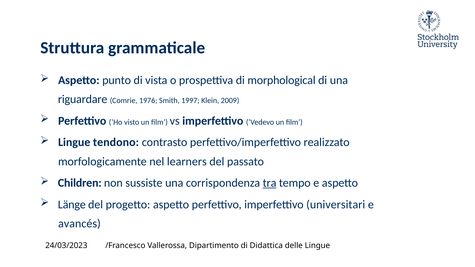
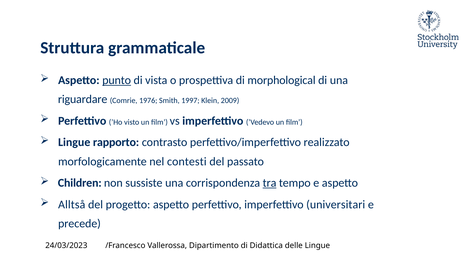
punto underline: none -> present
tendono: tendono -> rapporto
learners: learners -> contesti
Länge: Länge -> Alltså
avancés: avancés -> precede
